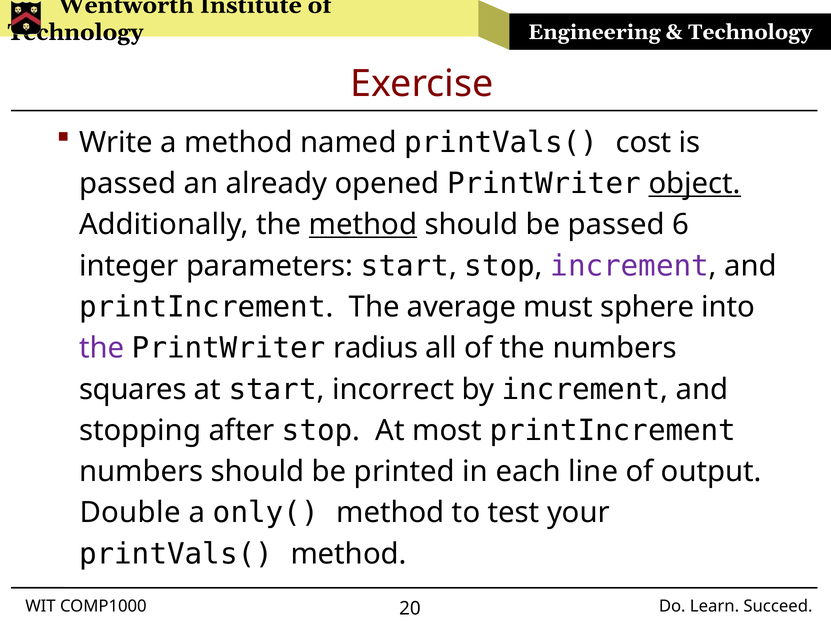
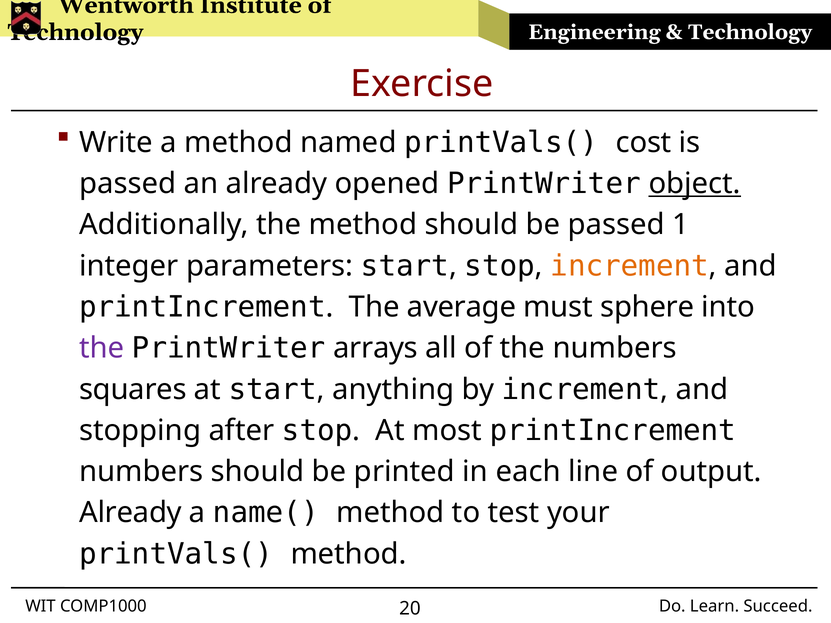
method at (363, 225) underline: present -> none
6: 6 -> 1
increment at (630, 266) colour: purple -> orange
radius: radius -> arrays
incorrect: incorrect -> anything
Double at (130, 513): Double -> Already
only(: only( -> name(
